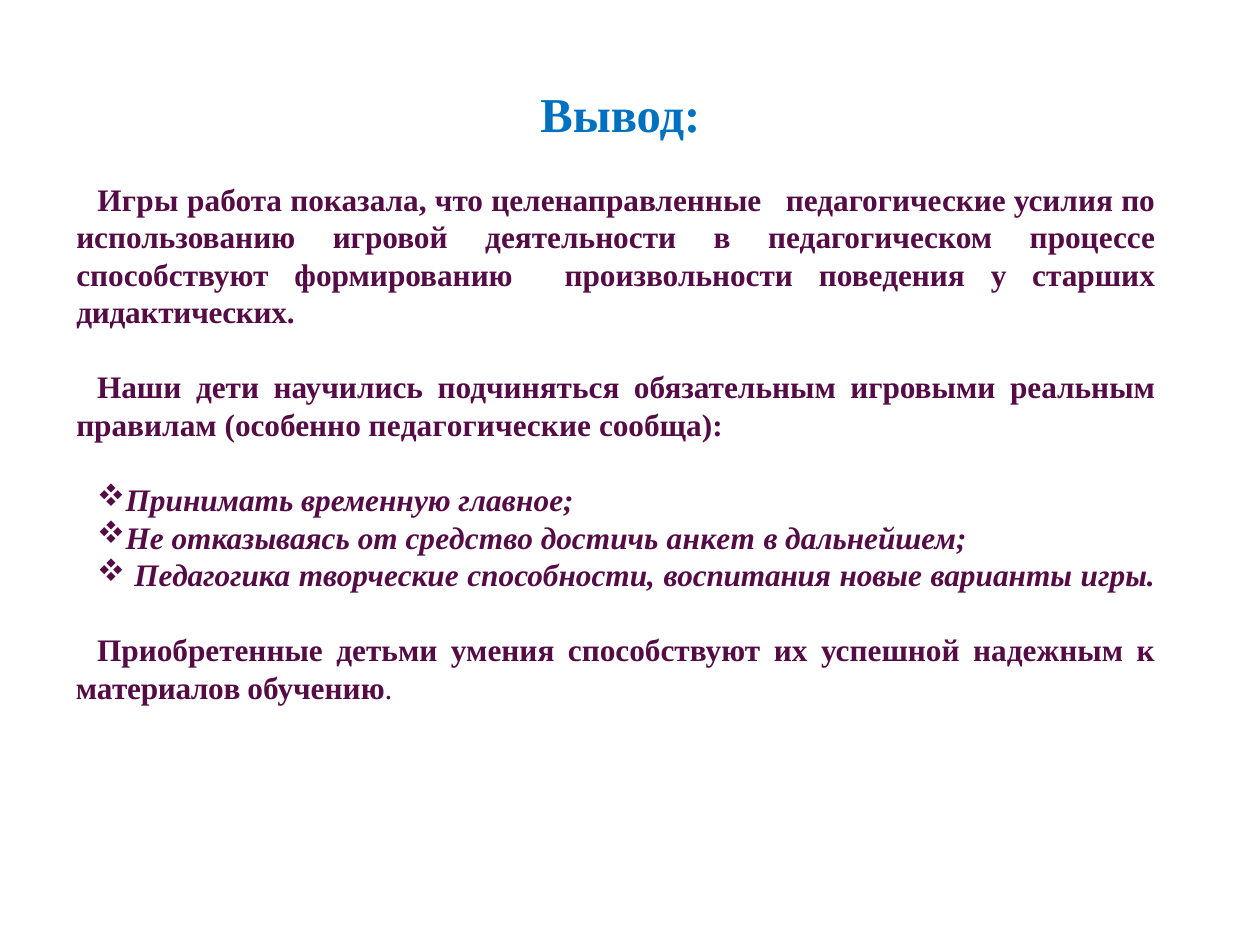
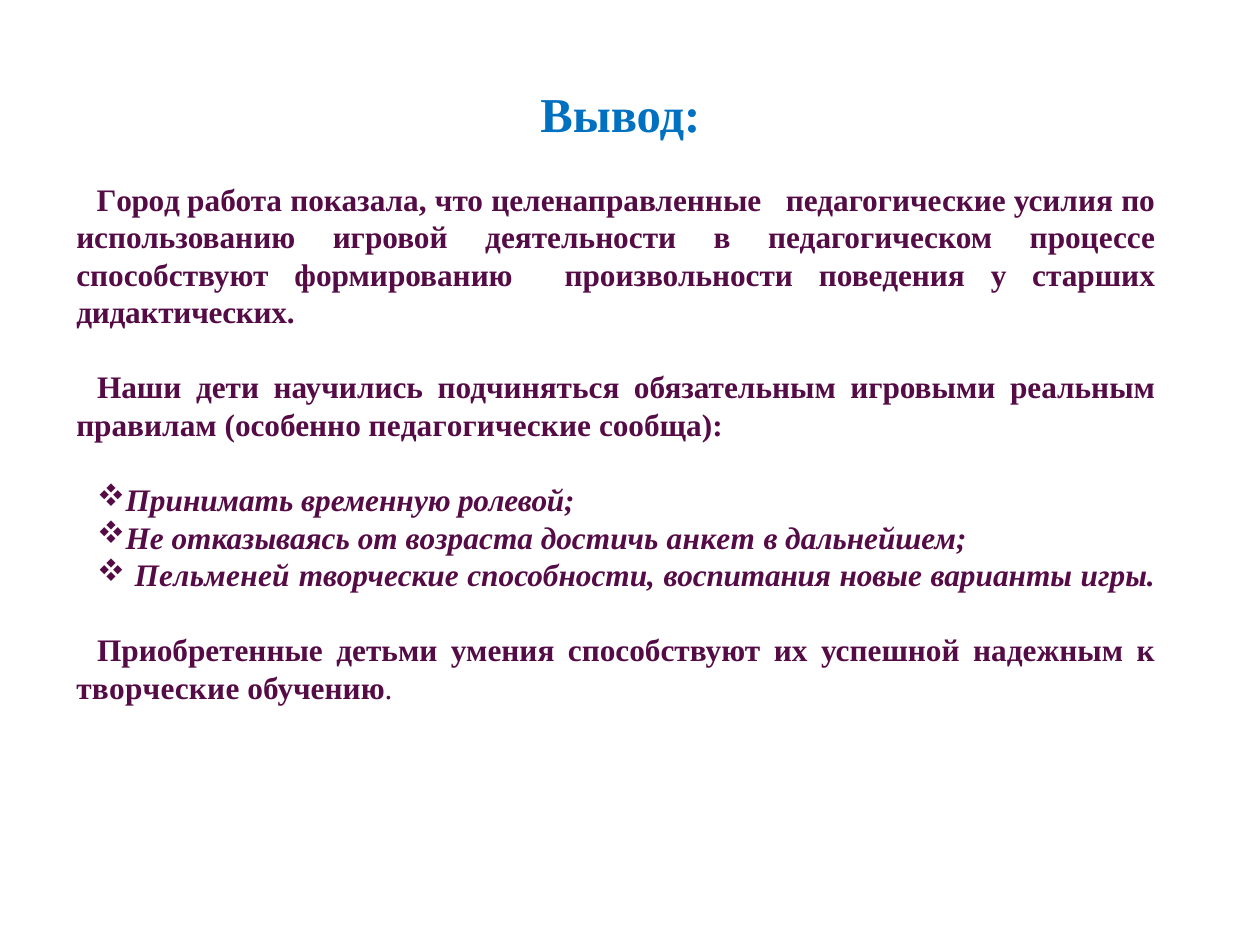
Игры at (138, 201): Игры -> Город
главное: главное -> ролевой
средство: средство -> возраста
Педагогика: Педагогика -> Пельменей
материалов at (158, 689): материалов -> творческие
